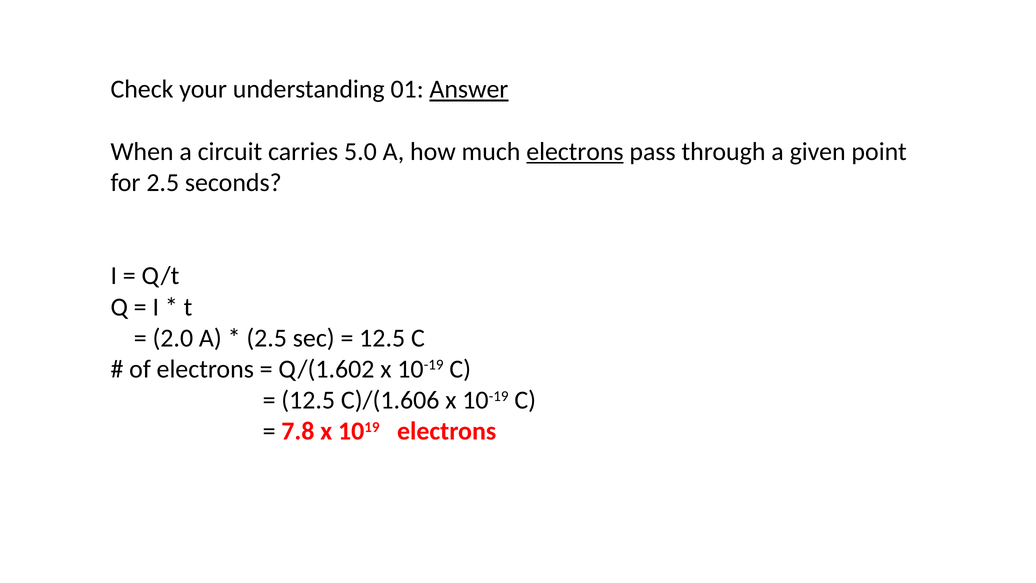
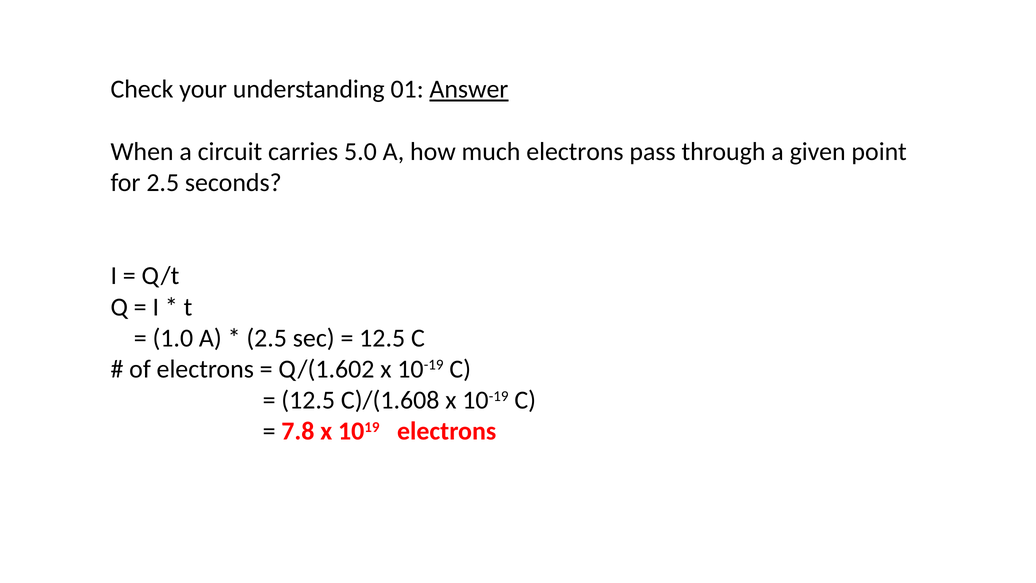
electrons at (575, 151) underline: present -> none
2.0: 2.0 -> 1.0
C)/(1.606: C)/(1.606 -> C)/(1.608
